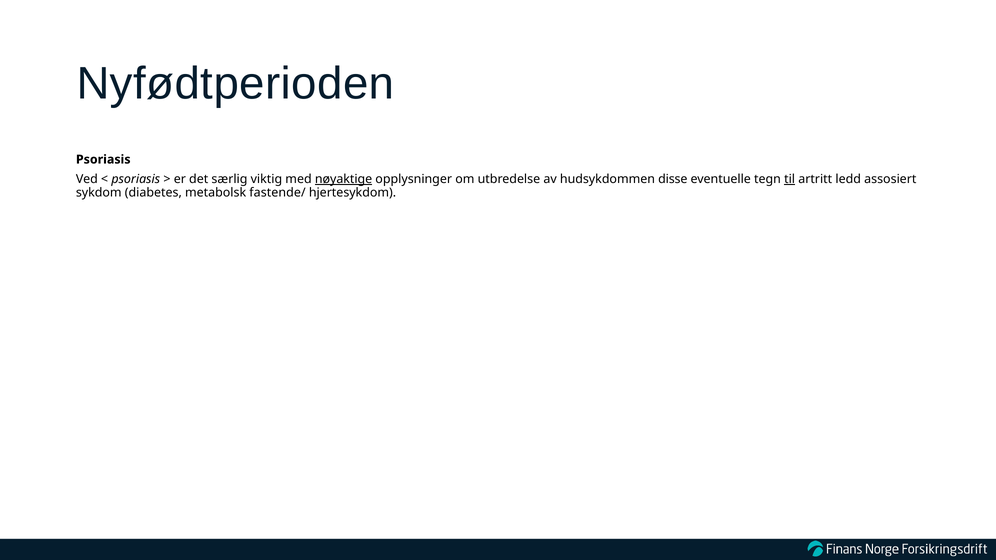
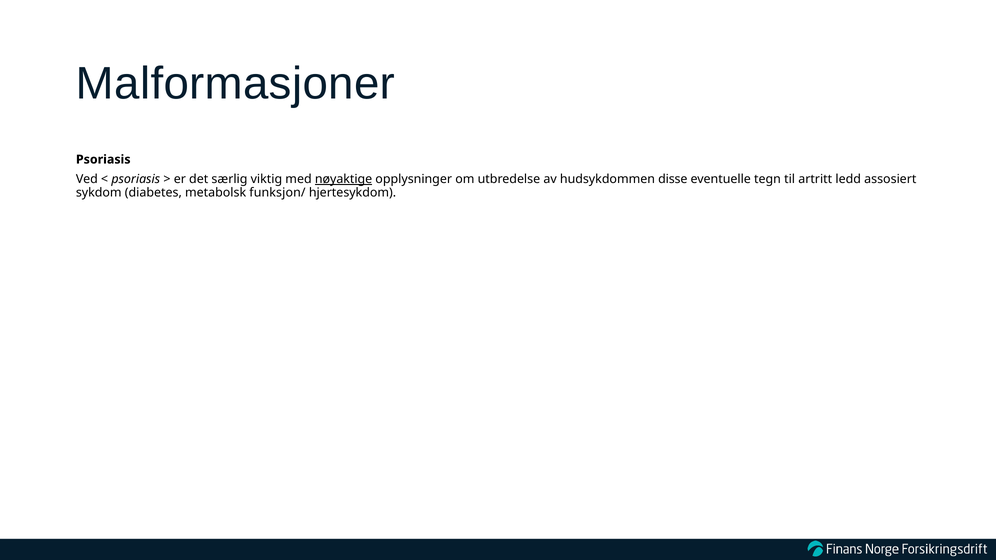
Nyfødtperioden: Nyfødtperioden -> Malformasjoner
til underline: present -> none
fastende/: fastende/ -> funksjon/
